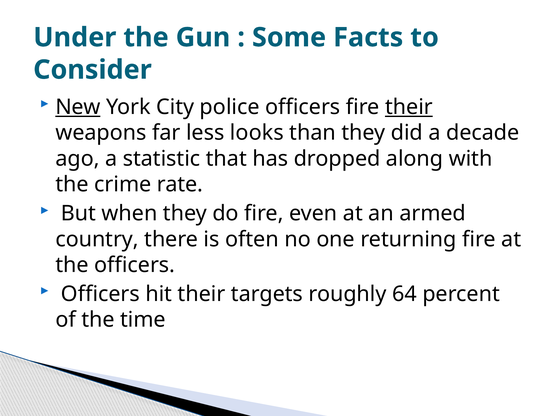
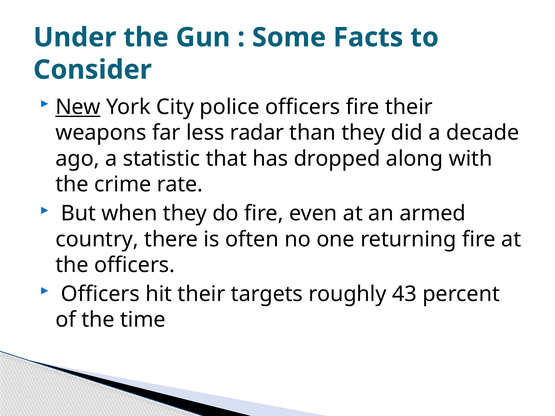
their at (409, 107) underline: present -> none
looks: looks -> radar
64: 64 -> 43
